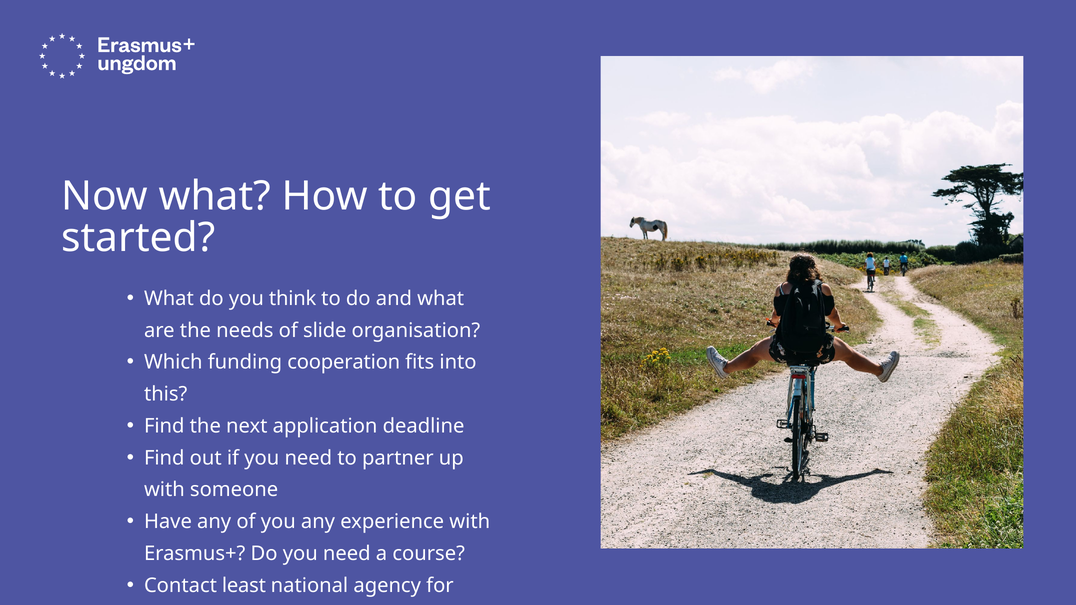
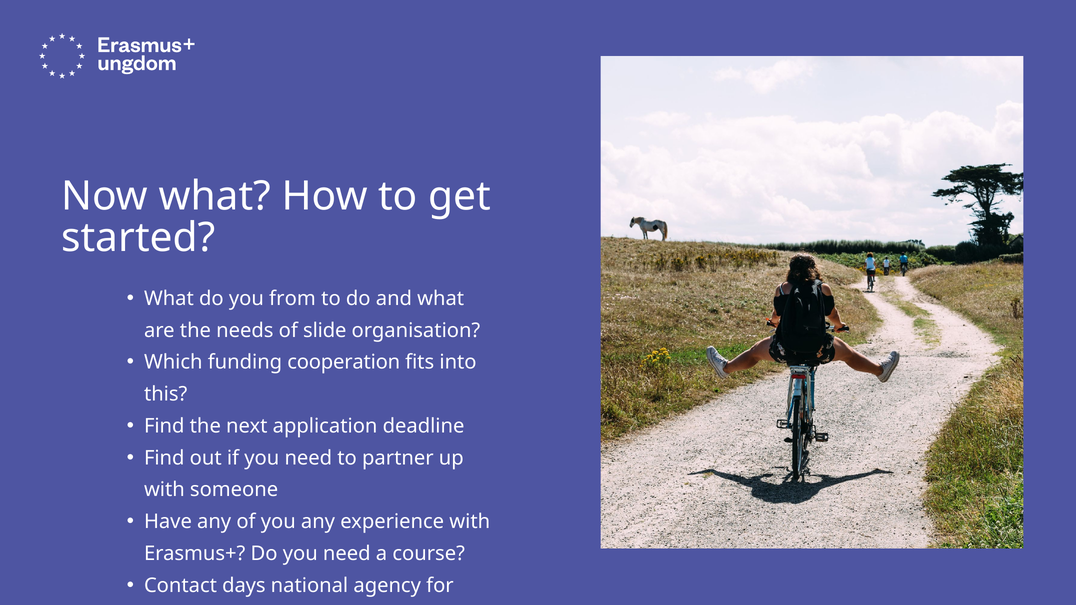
think: think -> from
least: least -> days
